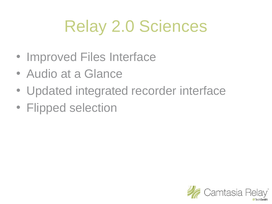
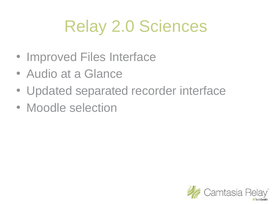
integrated: integrated -> separated
Flipped: Flipped -> Moodle
